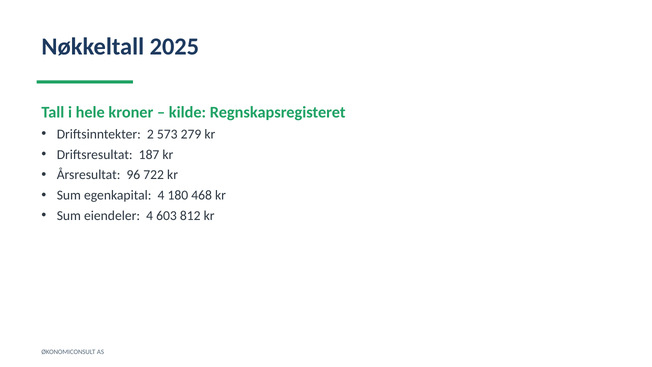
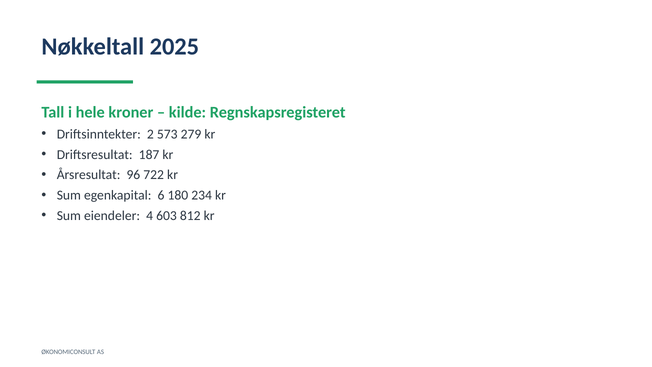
egenkapital 4: 4 -> 6
468: 468 -> 234
